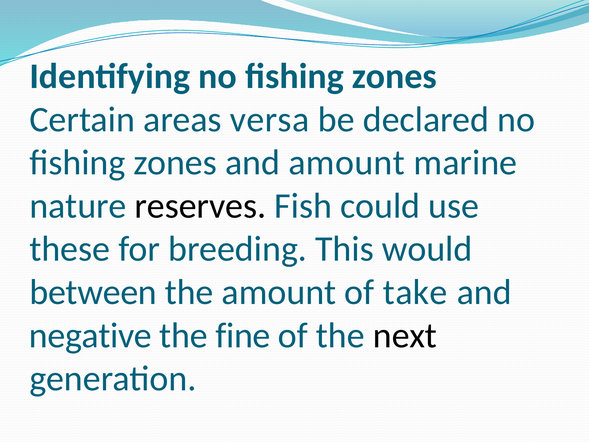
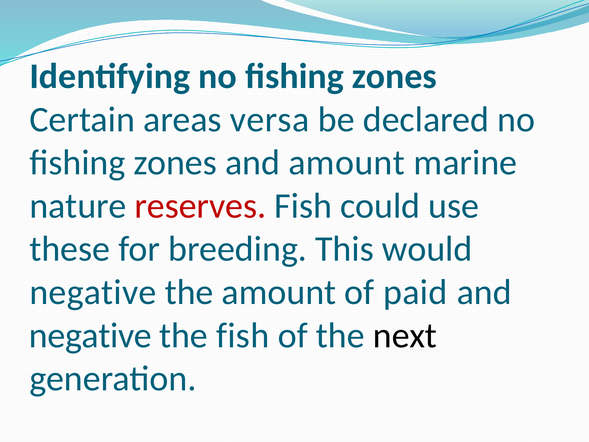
reserves colour: black -> red
between at (93, 292): between -> negative
take: take -> paid
the fine: fine -> fish
